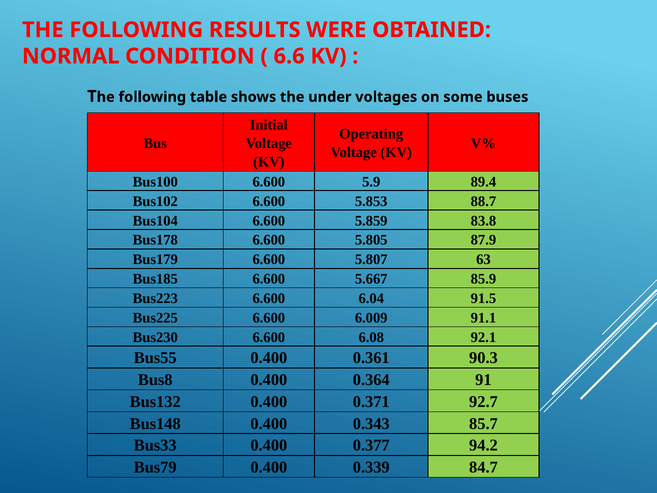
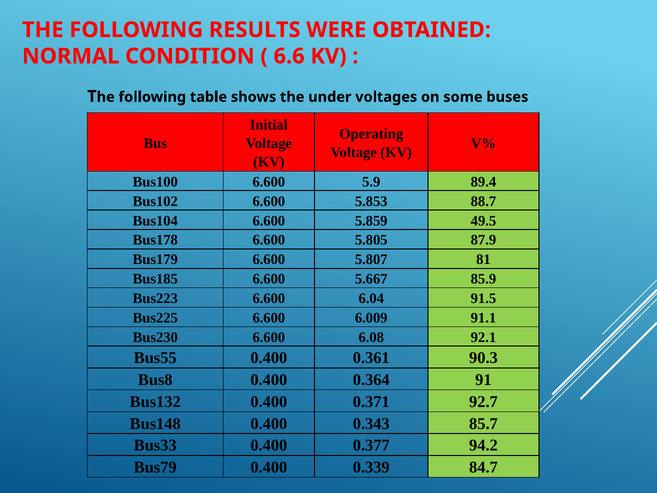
83.8: 83.8 -> 49.5
63: 63 -> 81
